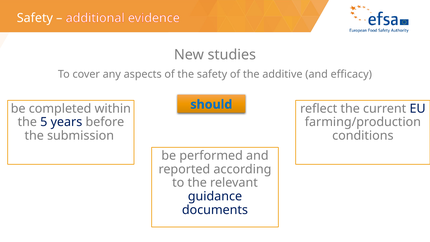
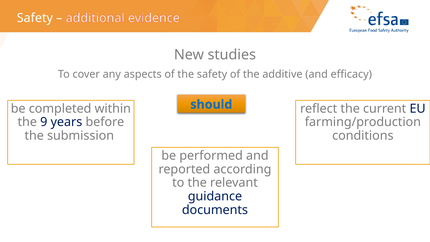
5: 5 -> 9
